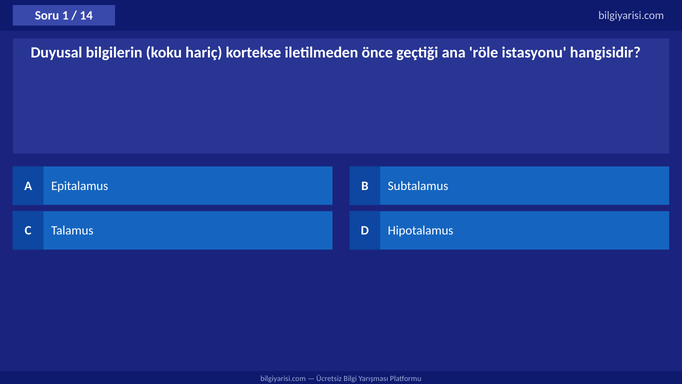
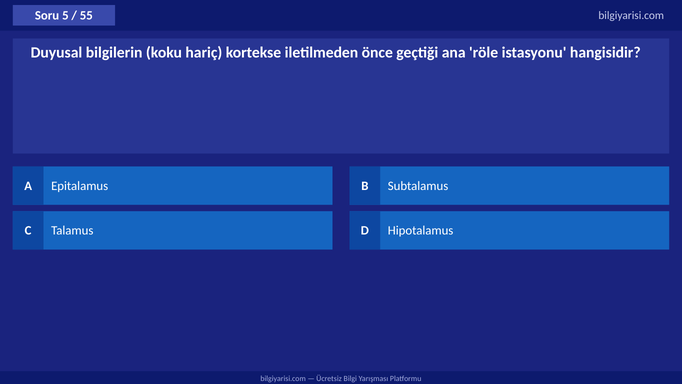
1: 1 -> 5
14: 14 -> 55
